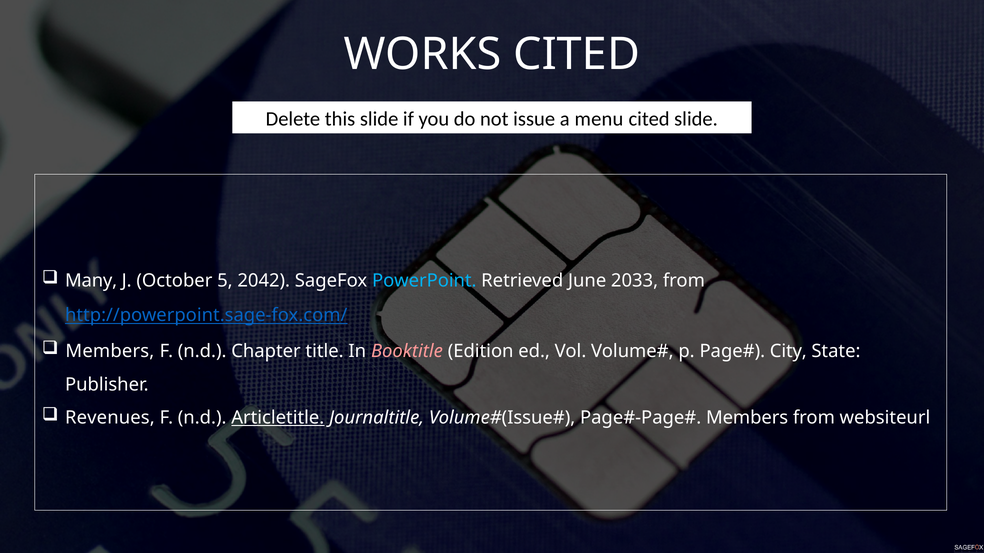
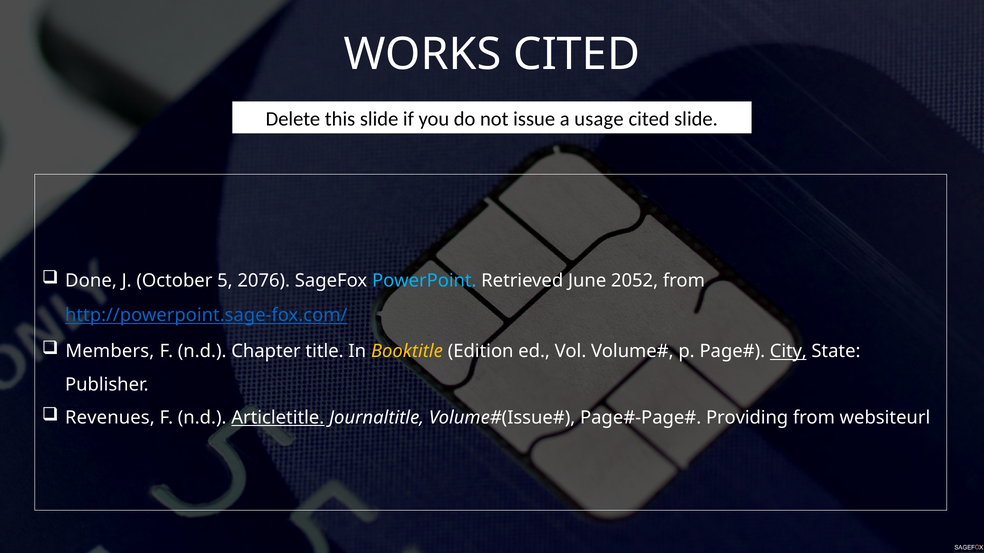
menu: menu -> usage
Many: Many -> Done
2042: 2042 -> 2076
2033: 2033 -> 2052
Booktitle colour: pink -> yellow
City underline: none -> present
Members at (747, 418): Members -> Providing
